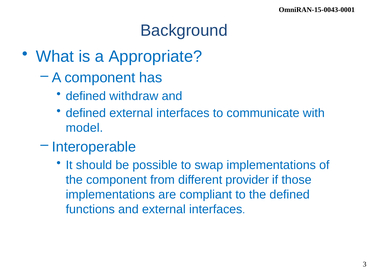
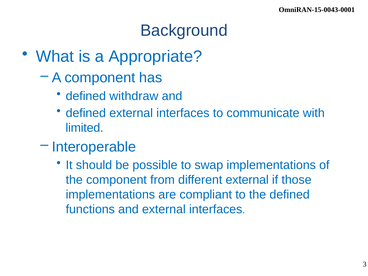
model: model -> limited
different provider: provider -> external
